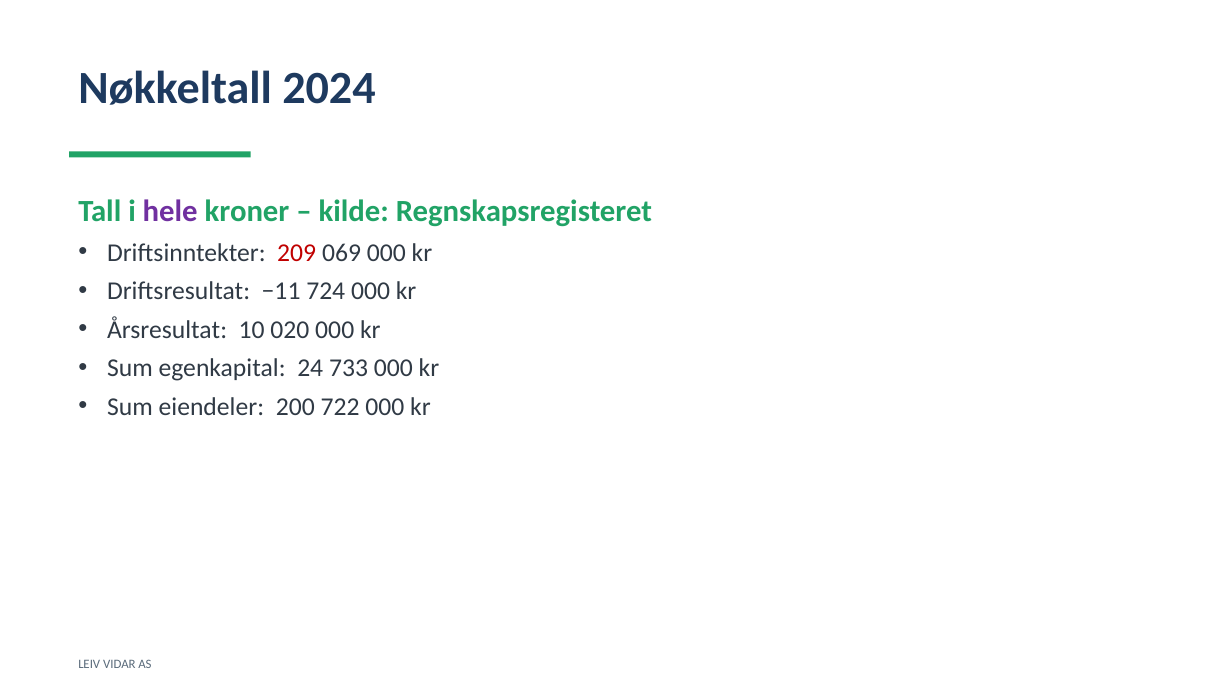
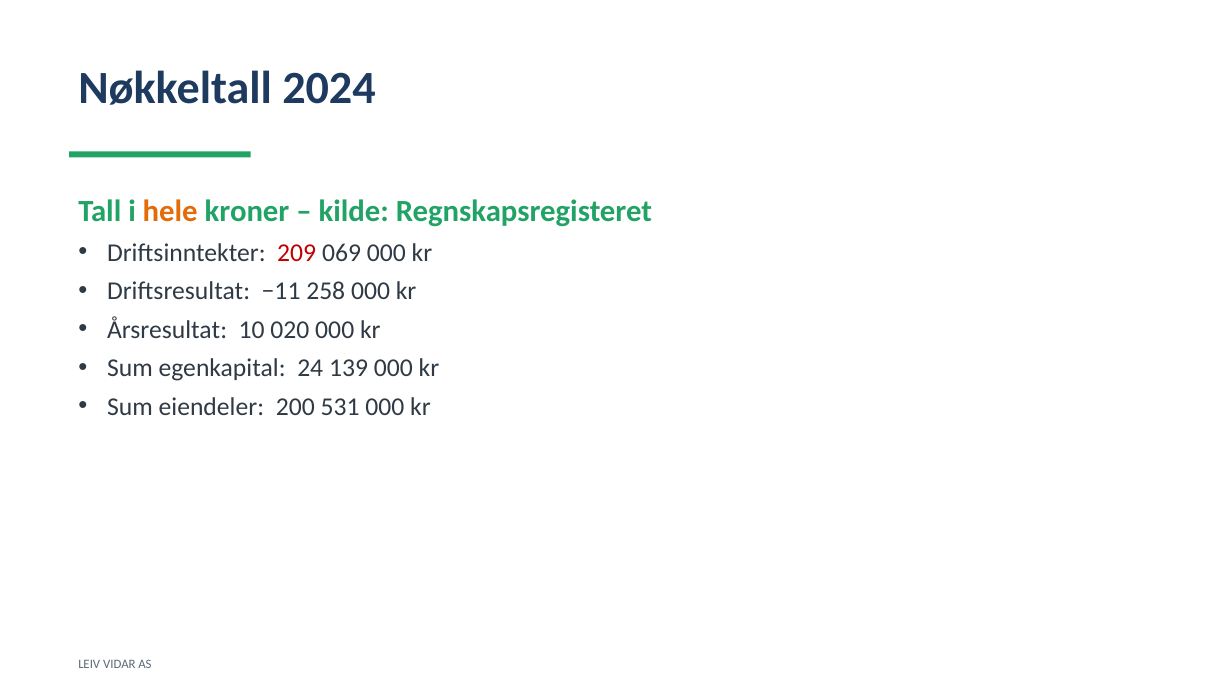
hele colour: purple -> orange
724: 724 -> 258
733: 733 -> 139
722: 722 -> 531
